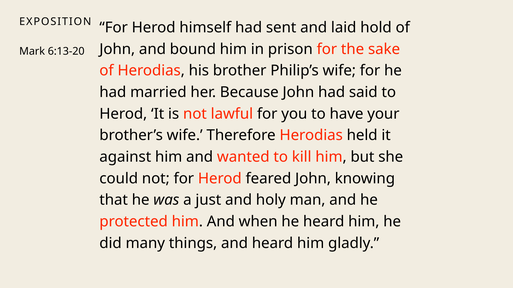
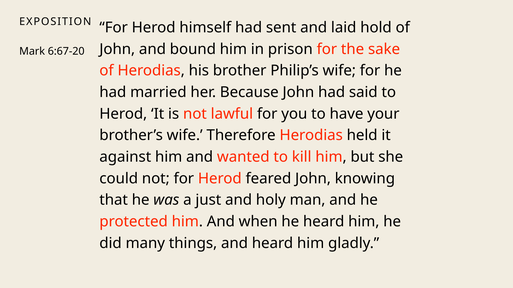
6:13-20: 6:13-20 -> 6:67-20
